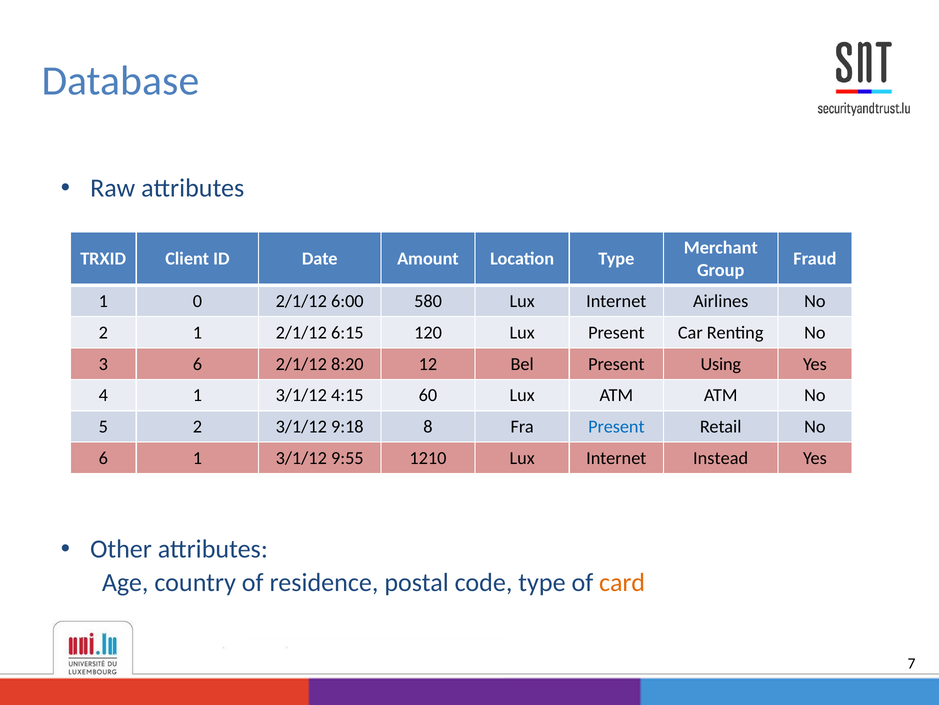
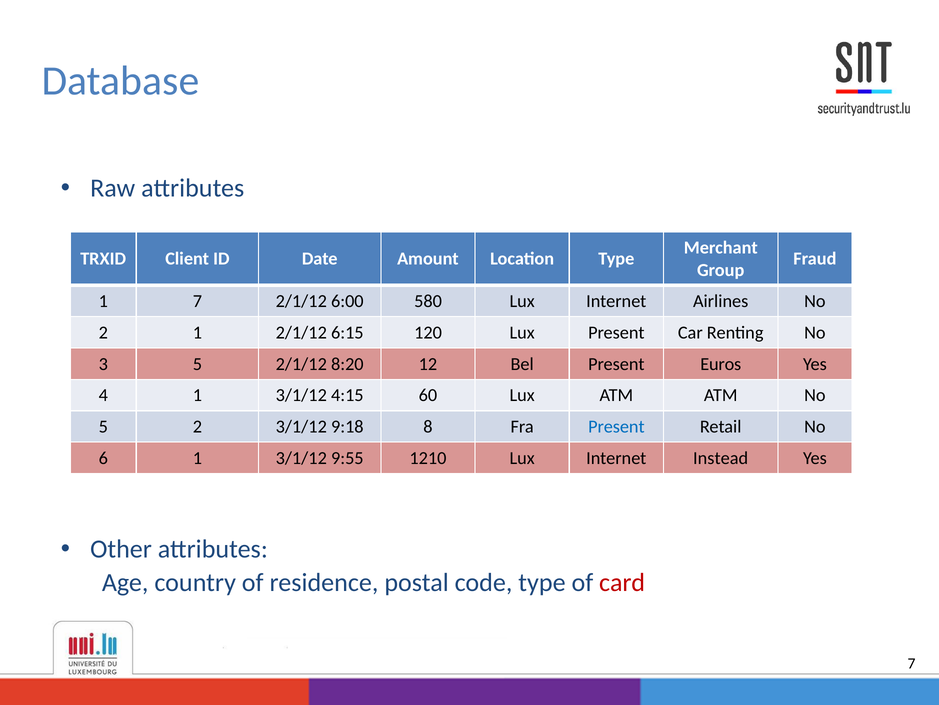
1 0: 0 -> 7
3 6: 6 -> 5
Using: Using -> Euros
card colour: orange -> red
